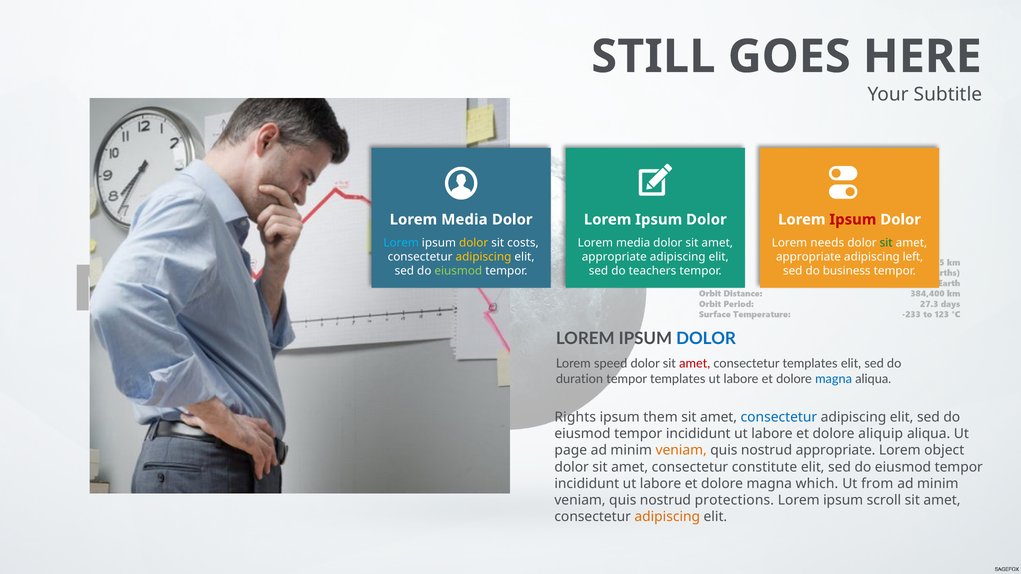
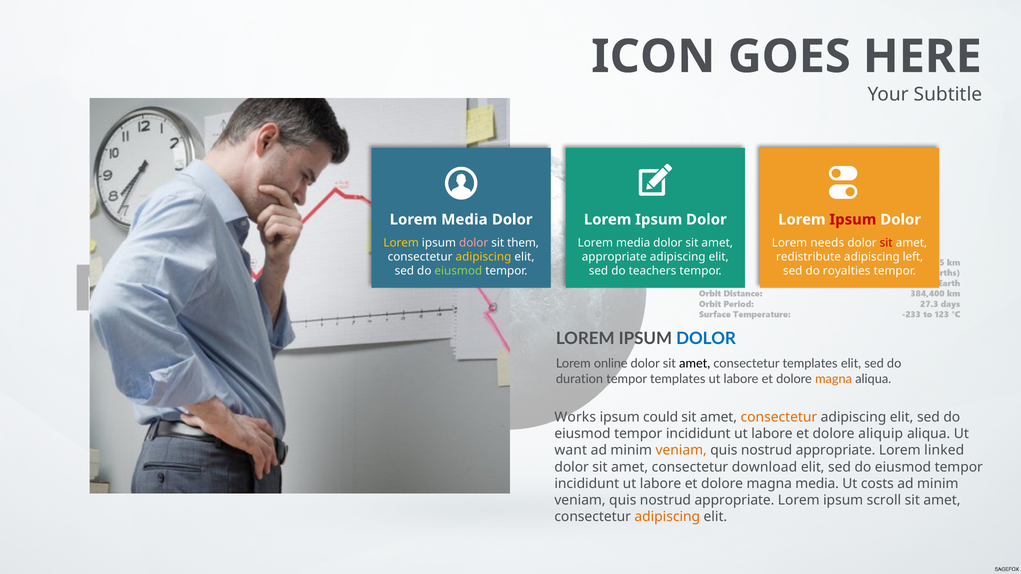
STILL: STILL -> ICON
Lorem at (401, 243) colour: light blue -> yellow
dolor at (474, 243) colour: yellow -> pink
costs: costs -> them
sit at (886, 243) colour: green -> red
appropriate at (809, 257): appropriate -> redistribute
business: business -> royalties
speed: speed -> online
amet at (695, 364) colour: red -> black
magna at (834, 379) colour: blue -> orange
Rights: Rights -> Works
them: them -> could
consectetur at (779, 417) colour: blue -> orange
page: page -> want
object: object -> linked
constitute: constitute -> download
magna which: which -> media
from: from -> costs
protections at (734, 500): protections -> appropriate
